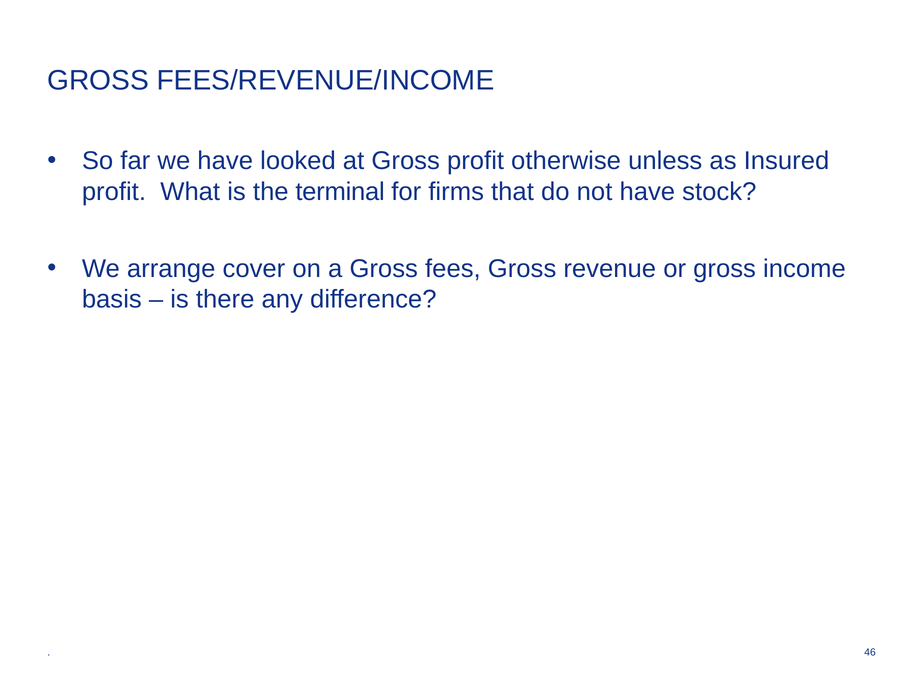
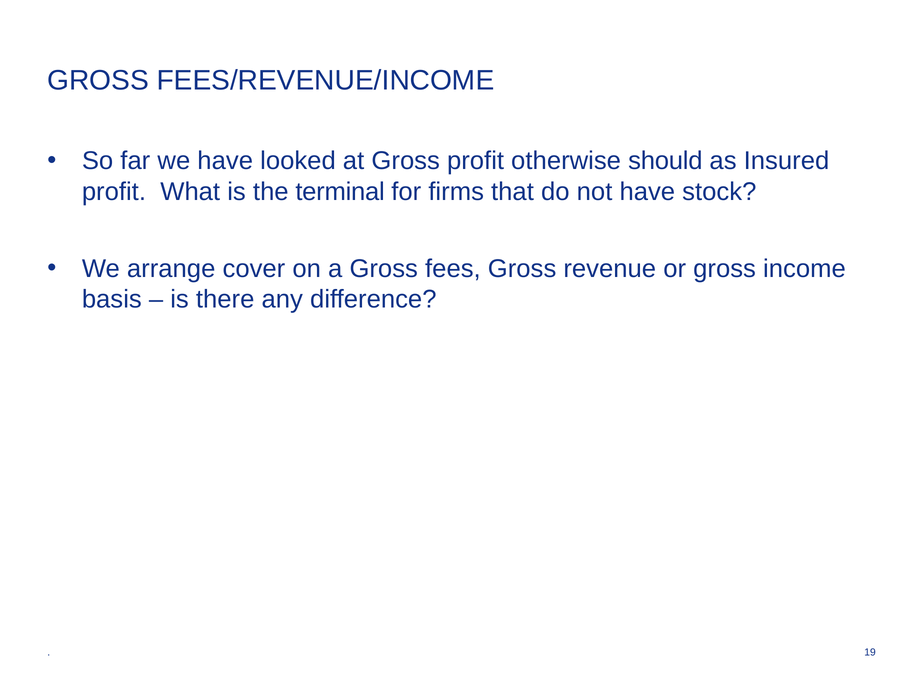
unless: unless -> should
46: 46 -> 19
